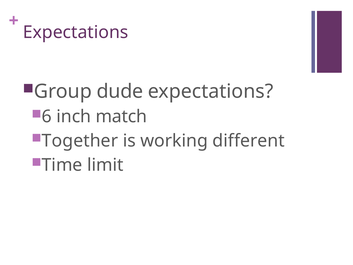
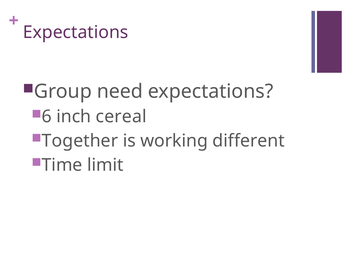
dude: dude -> need
match: match -> cereal
